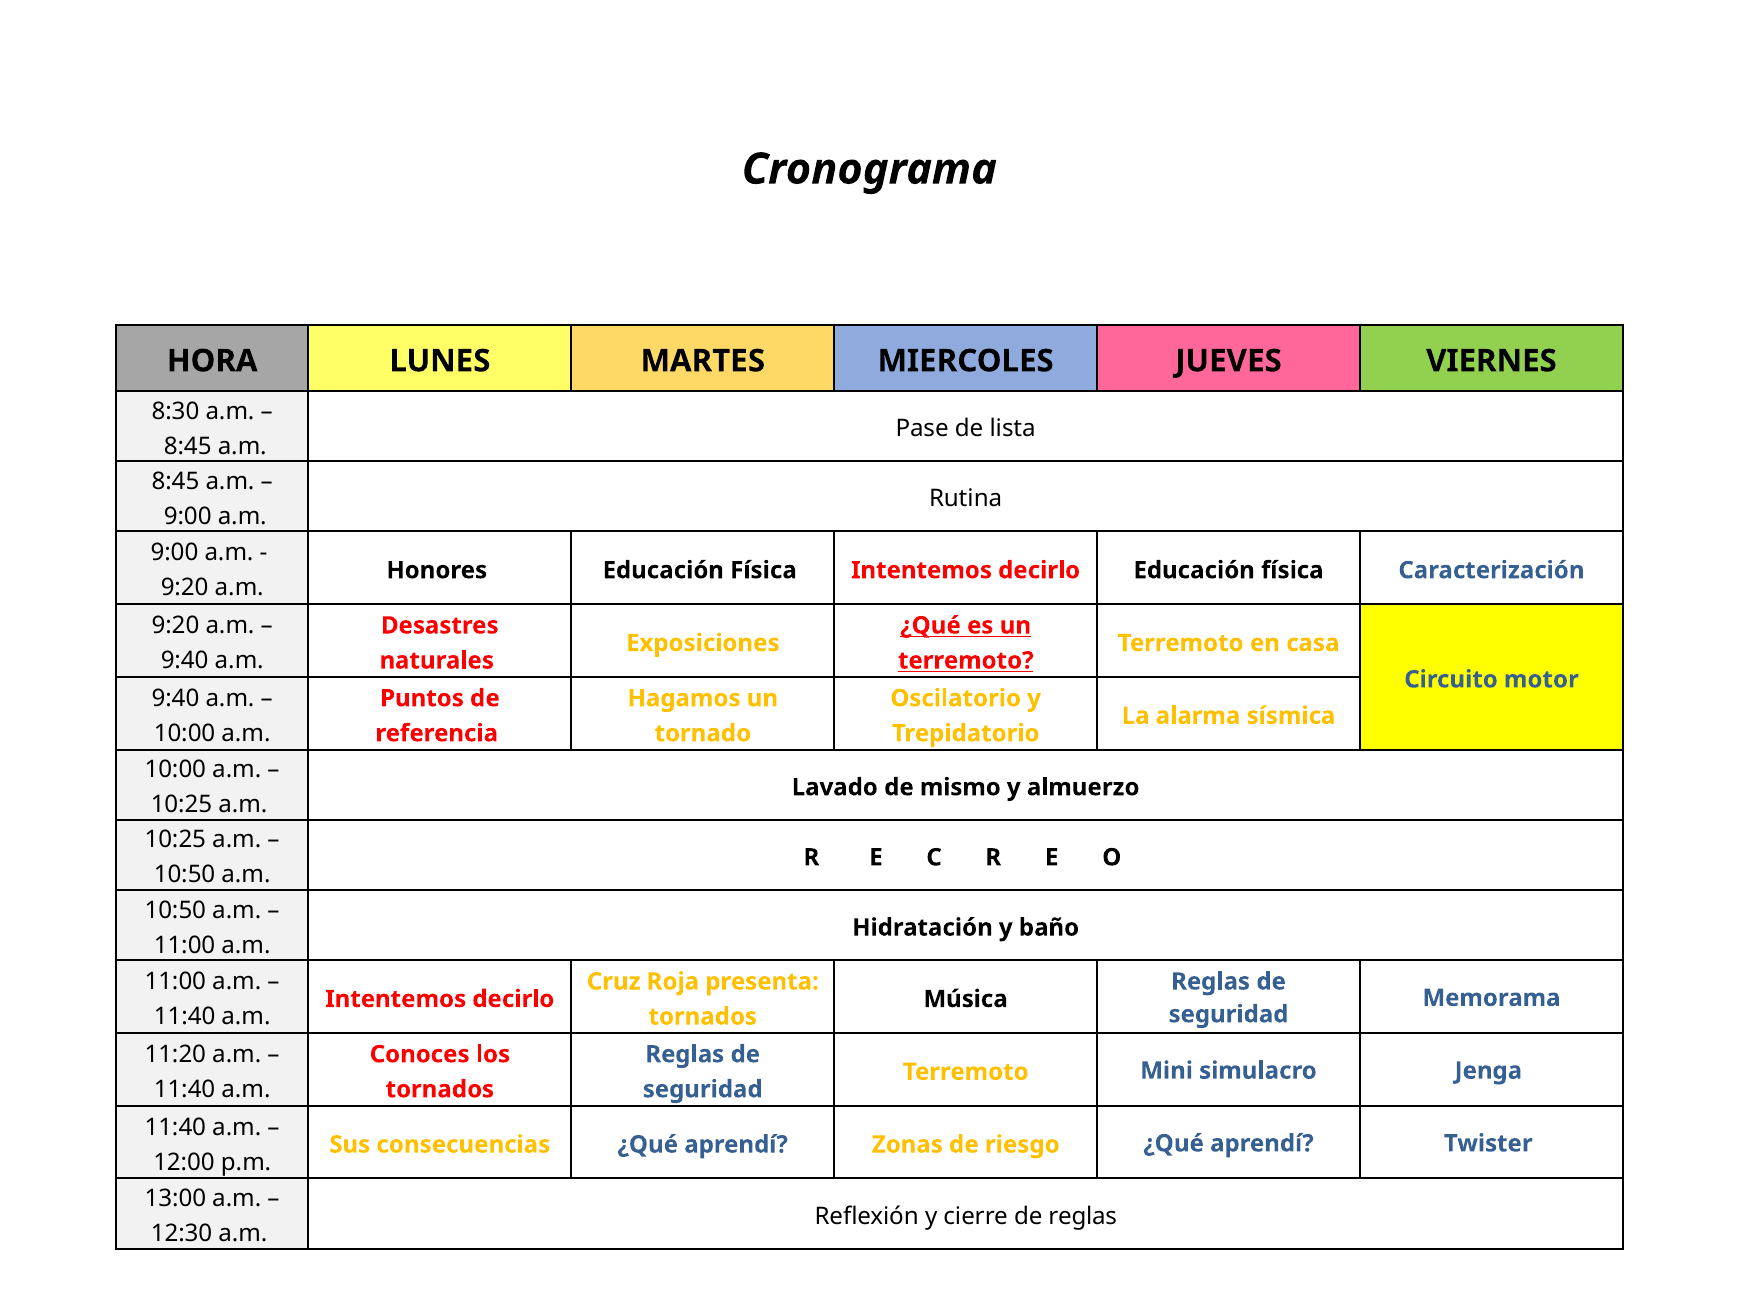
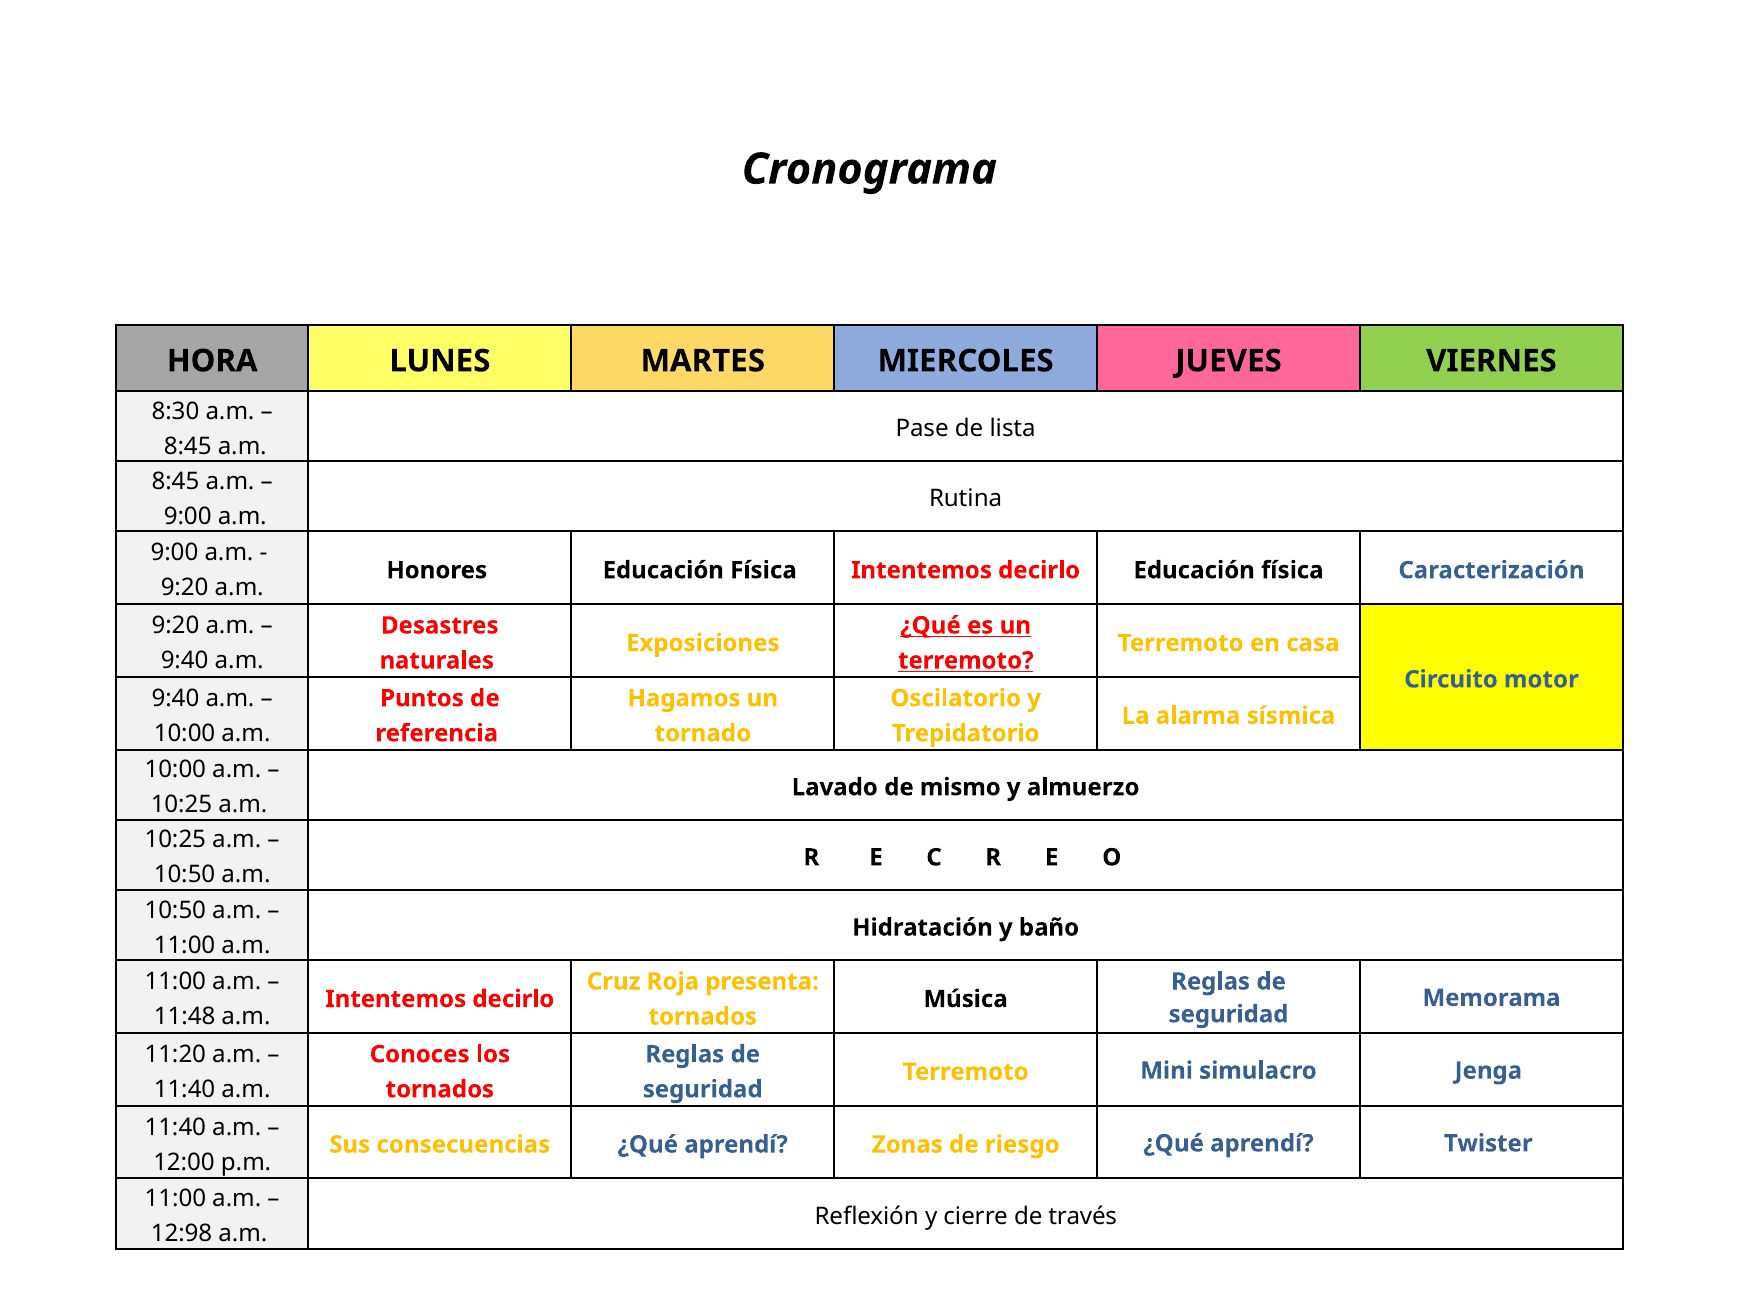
11:40 at (185, 1017): 11:40 -> 11:48
13:00 at (175, 1199): 13:00 -> 11:00
de reglas: reglas -> través
12:30: 12:30 -> 12:98
